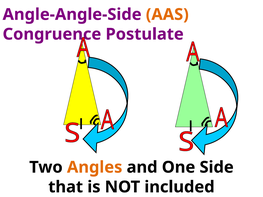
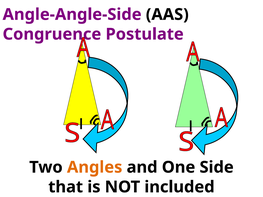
AAS colour: orange -> black
